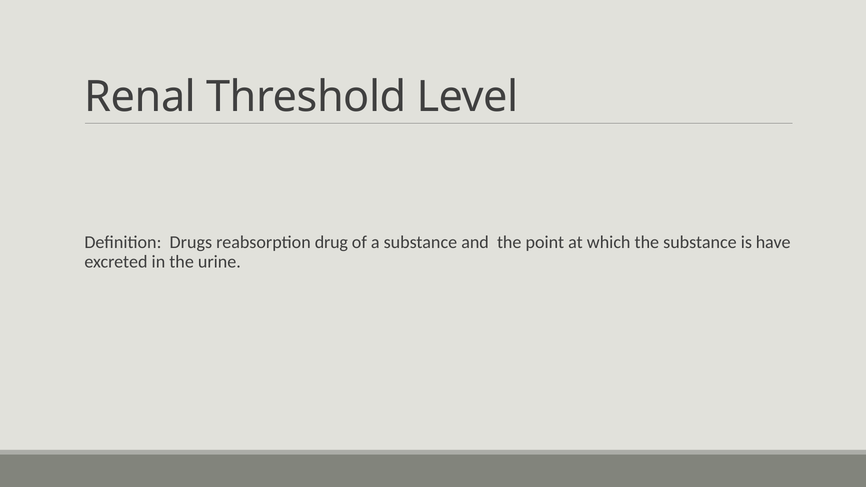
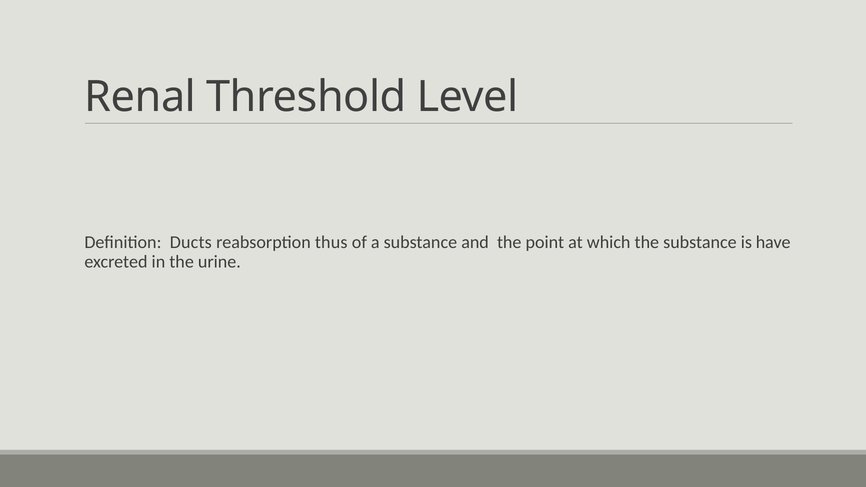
Drugs: Drugs -> Ducts
drug: drug -> thus
